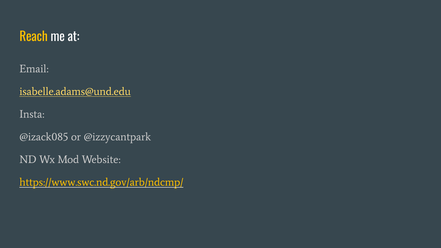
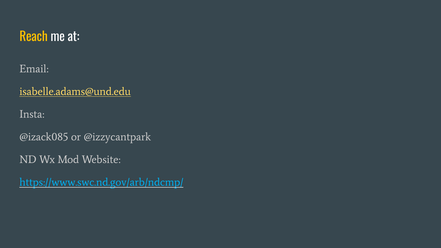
https://www.swc.nd.gov/arb/ndcmp/ colour: yellow -> light blue
